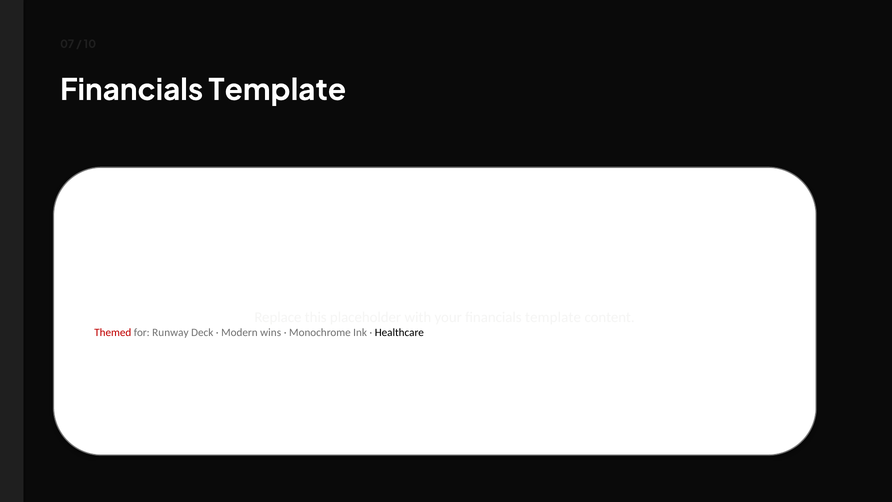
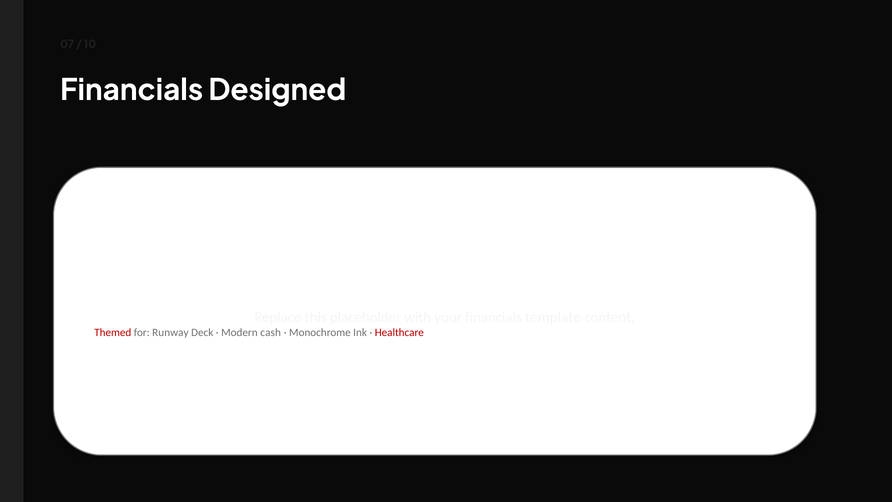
Template at (277, 90): Template -> Designed
wins: wins -> cash
Healthcare colour: black -> red
